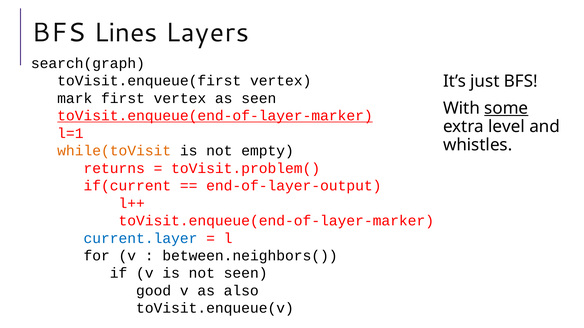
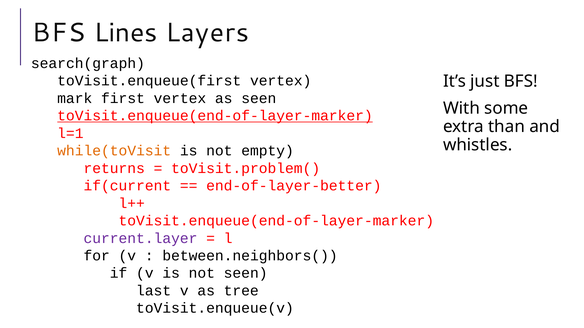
some underline: present -> none
level: level -> than
end-of-layer-output: end-of-layer-output -> end-of-layer-better
current.layer colour: blue -> purple
good: good -> last
also: also -> tree
